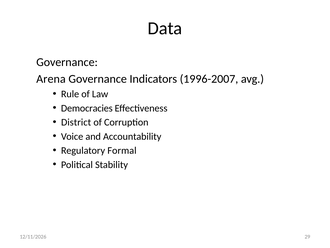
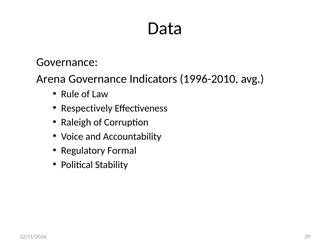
1996-2007: 1996-2007 -> 1996-2010
Democracies: Democracies -> Respectively
District: District -> Raleigh
